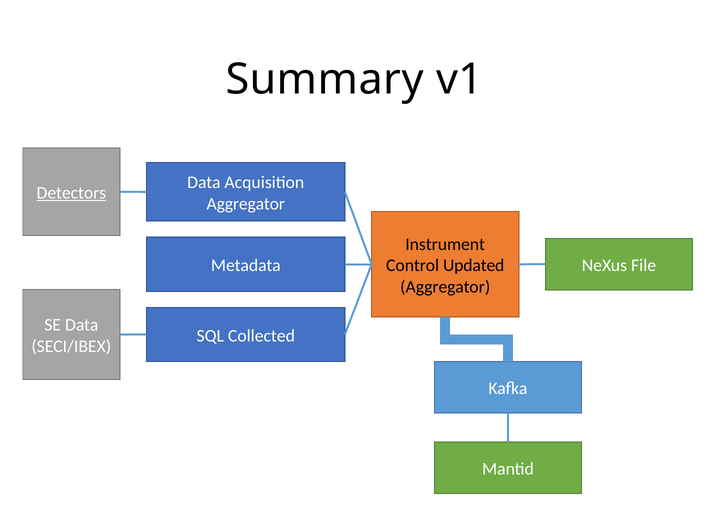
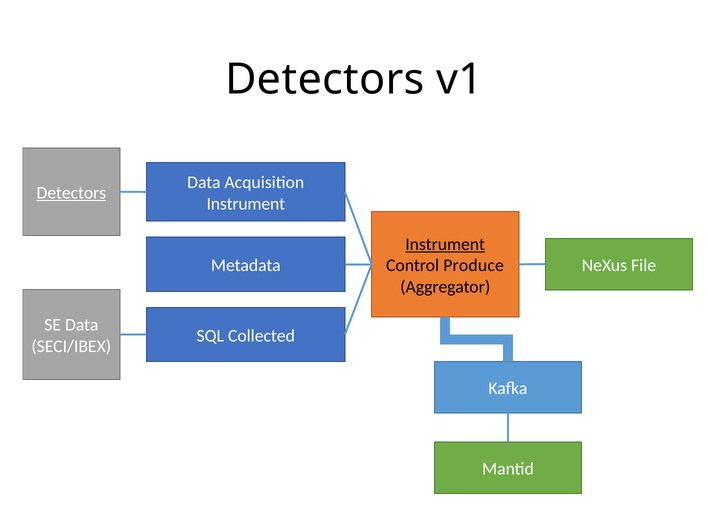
Summary at (325, 79): Summary -> Detectors
Aggregator at (246, 204): Aggregator -> Instrument
Instrument at (445, 244) underline: none -> present
Updated: Updated -> Produce
